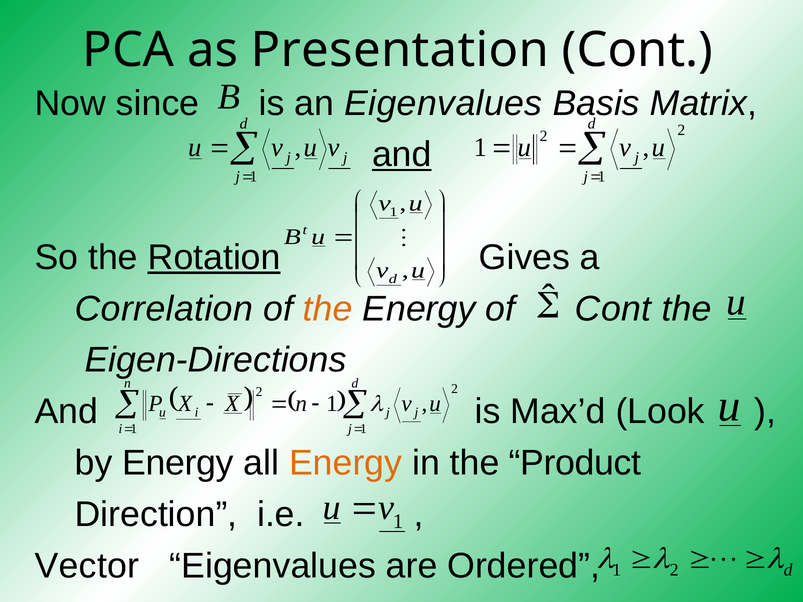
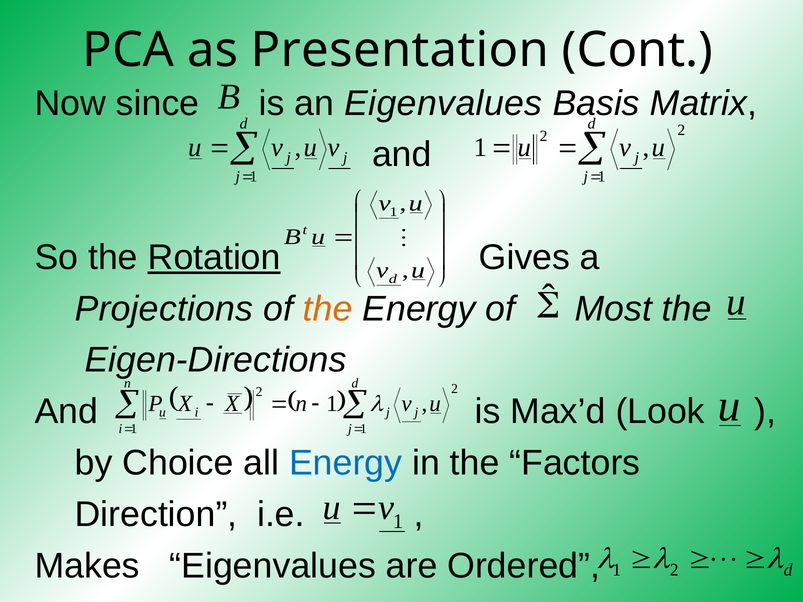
and at (402, 155) underline: present -> none
Correlation: Correlation -> Projections
of Cont: Cont -> Most
by Energy: Energy -> Choice
Energy at (346, 463) colour: orange -> blue
Product: Product -> Factors
Vector: Vector -> Makes
